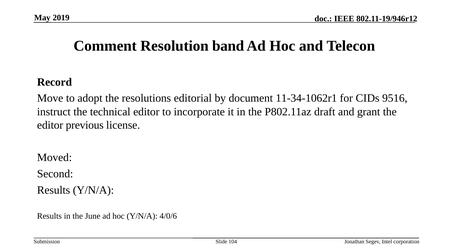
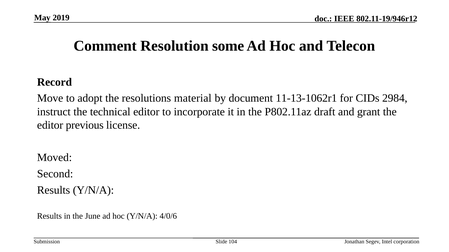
band: band -> some
editorial: editorial -> material
11-34-1062r1: 11-34-1062r1 -> 11-13-1062r1
9516: 9516 -> 2984
